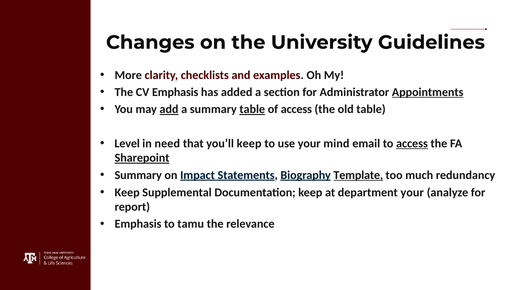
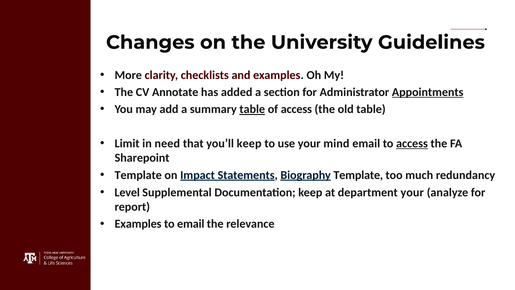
CV Emphasis: Emphasis -> Annotate
add underline: present -> none
Level: Level -> Limit
Sharepoint underline: present -> none
Summary at (138, 175): Summary -> Template
Template at (358, 175) underline: present -> none
Keep at (127, 192): Keep -> Level
Emphasis at (138, 224): Emphasis -> Examples
to tamu: tamu -> email
